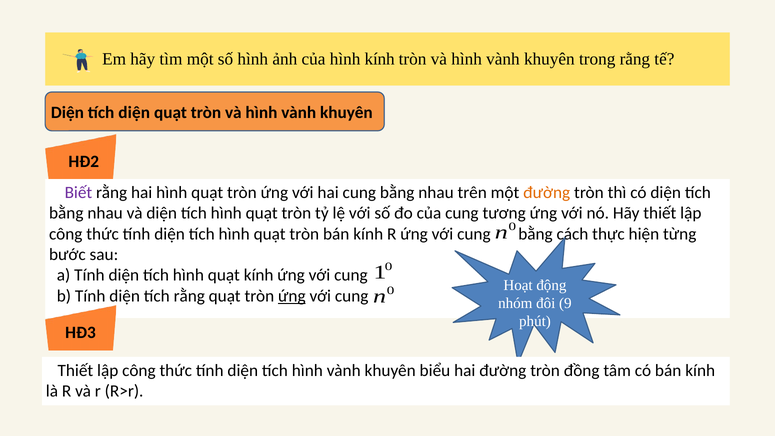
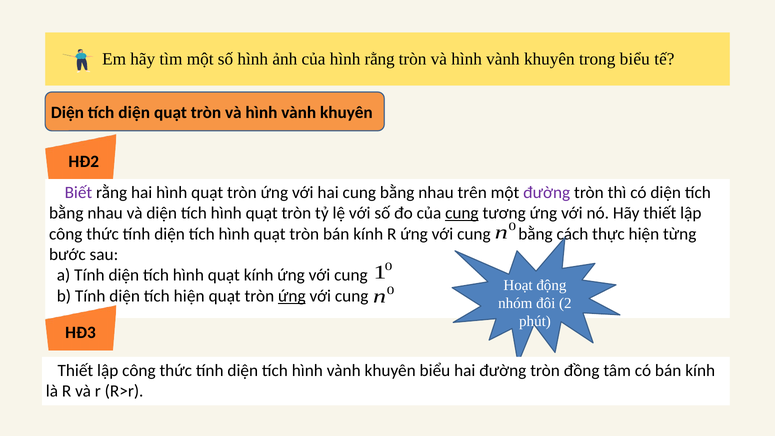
hình kính: kính -> rằng
trong rằng: rằng -> biểu
đường at (547, 193) colour: orange -> purple
cung at (462, 213) underline: none -> present
tích rằng: rằng -> hiện
9: 9 -> 2
